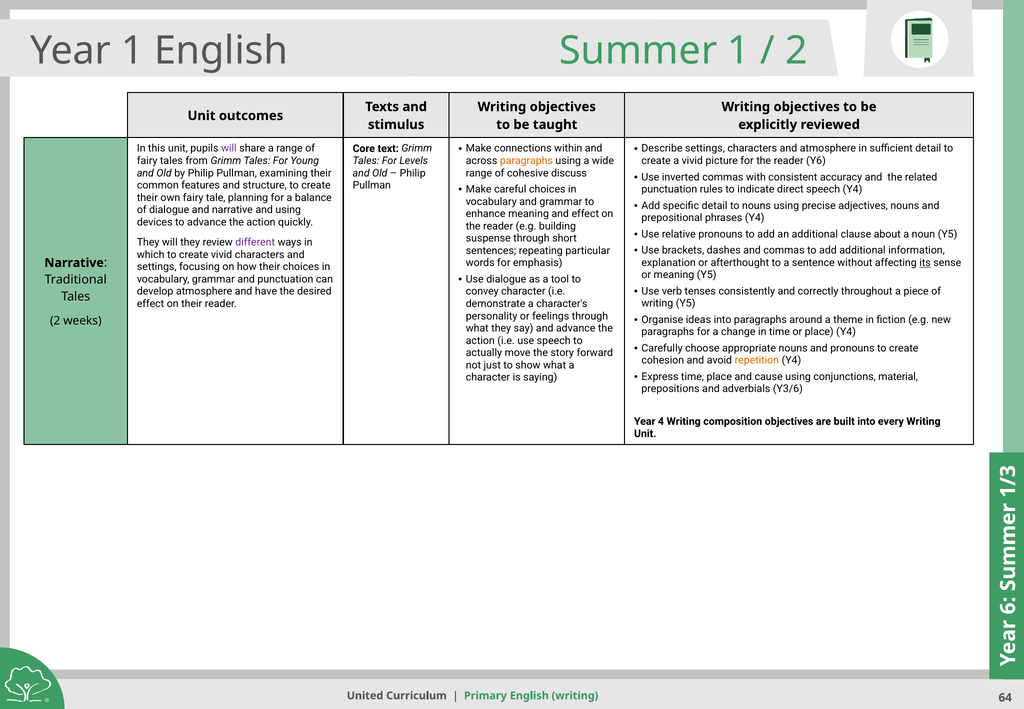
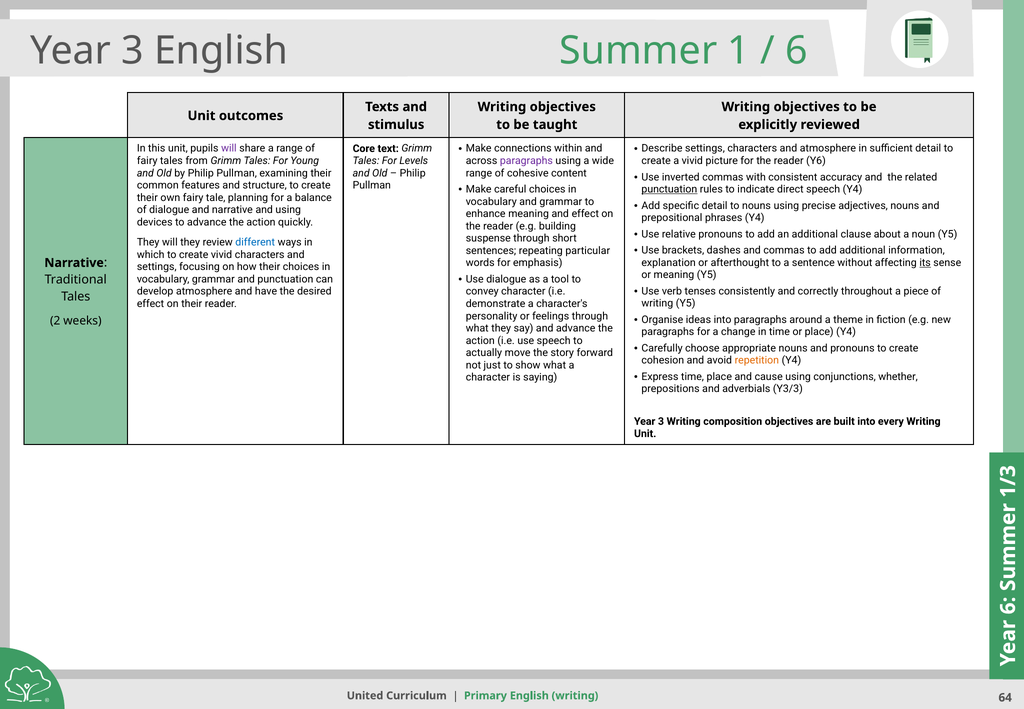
1 at (133, 51): 1 -> 3
2 at (796, 51): 2 -> 6
paragraphs at (526, 161) colour: orange -> purple
discuss: discuss -> content
punctuation at (669, 189) underline: none -> present
different colour: purple -> blue
material: material -> whether
Y3/6: Y3/6 -> Y3/3
4 at (661, 421): 4 -> 3
